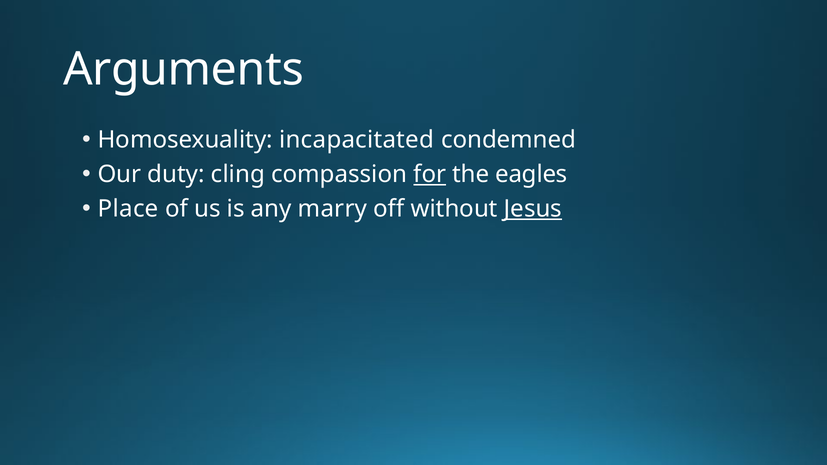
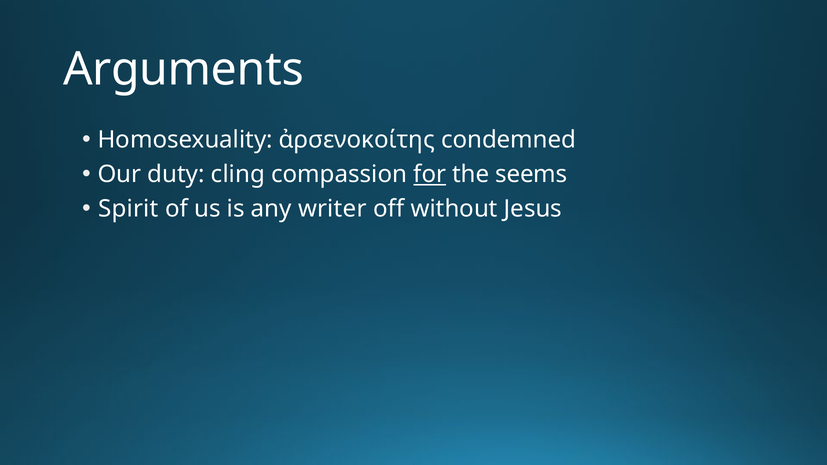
incapacitated: incapacitated -> ἀρσενοκοίτης
eagles: eagles -> seems
Place: Place -> Spirit
marry: marry -> writer
Jesus underline: present -> none
